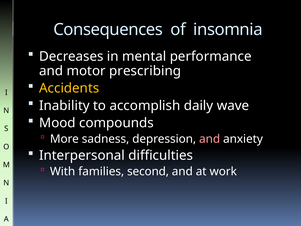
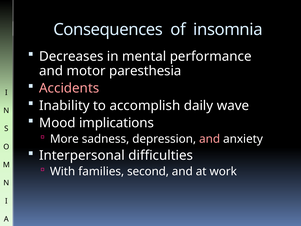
prescribing: prescribing -> paresthesia
Accidents colour: yellow -> pink
compounds: compounds -> implications
